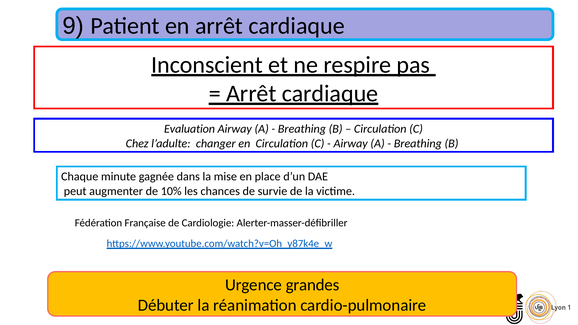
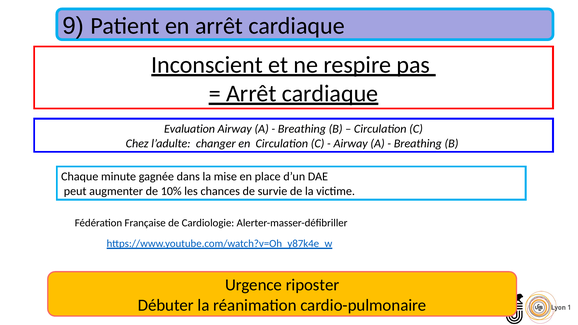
grandes: grandes -> riposter
